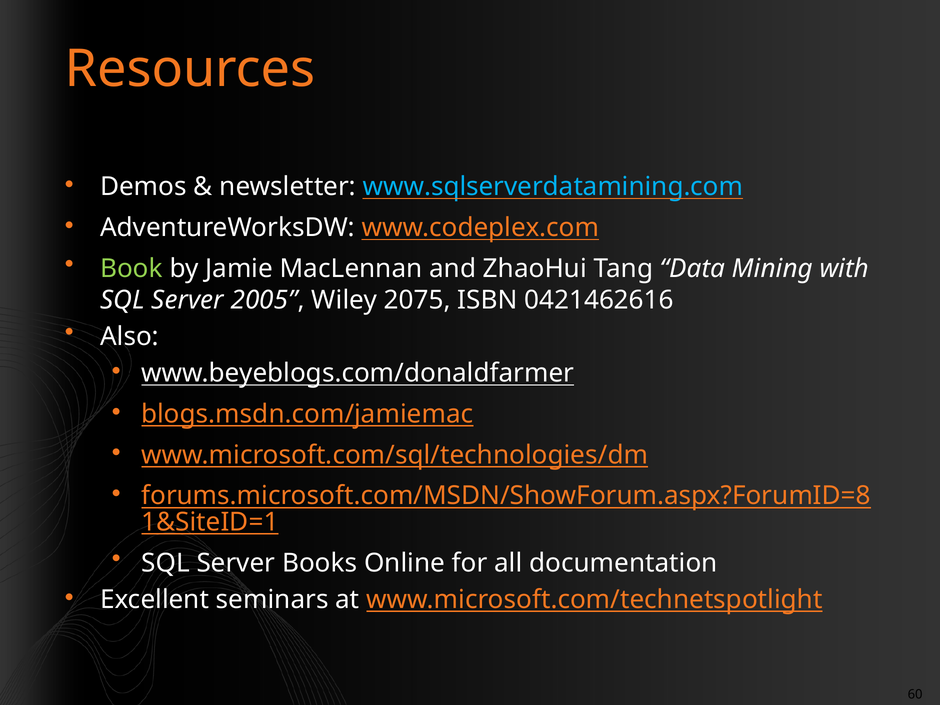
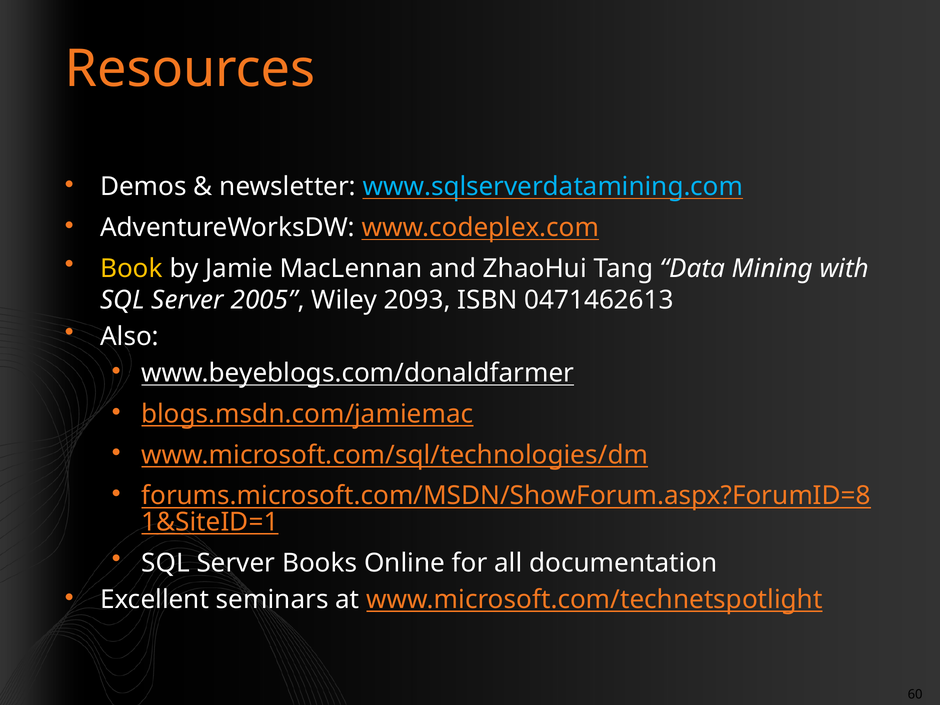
Book colour: light green -> yellow
2075: 2075 -> 2093
0421462616: 0421462616 -> 0471462613
